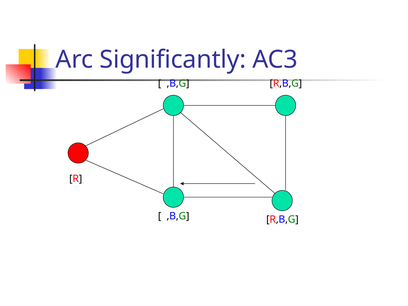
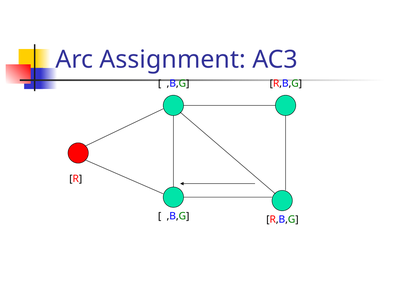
Significantly: Significantly -> Assignment
